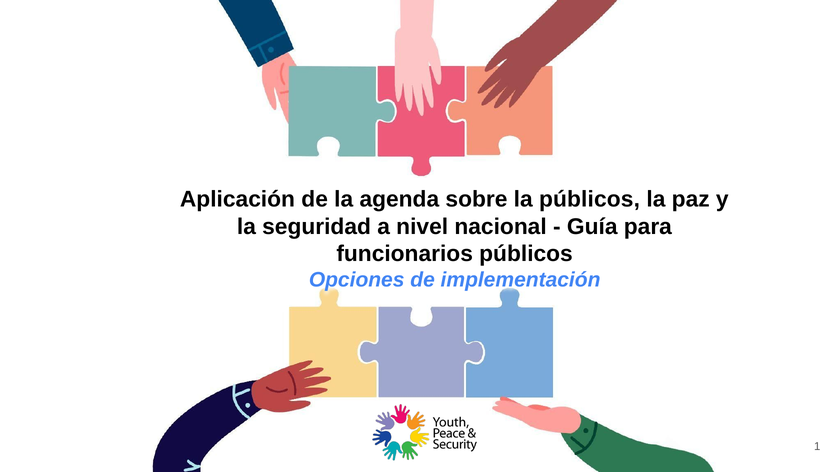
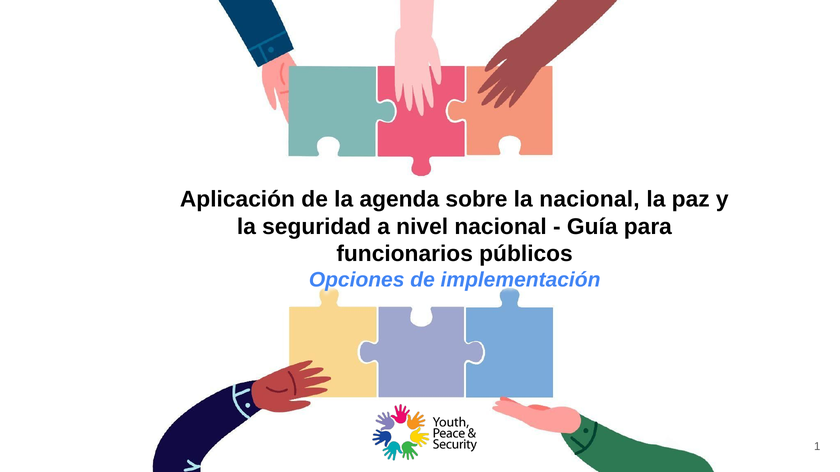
la públicos: públicos -> nacional
